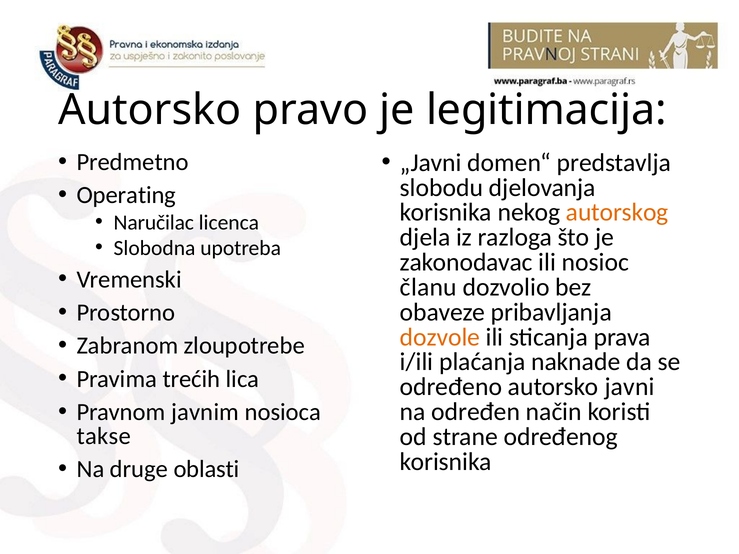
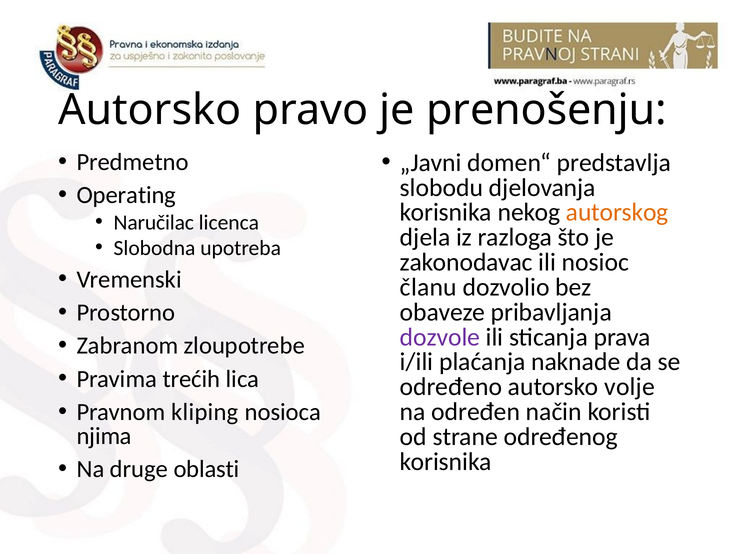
legitimacija: legitimacija -> prenošenju
dozvole colour: orange -> purple
javni: javni -> volje
javnim: javnim -> kliping
takse: takse -> njima
